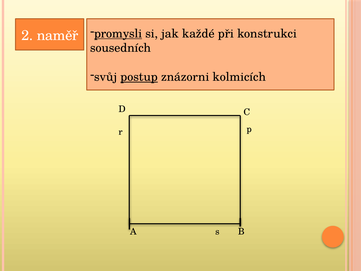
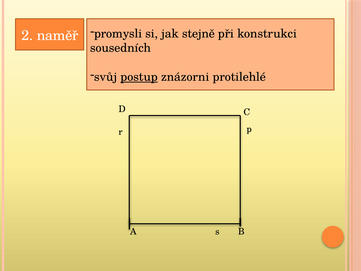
promysli underline: present -> none
každé: každé -> stejně
kolmicích: kolmicích -> protilehlé
